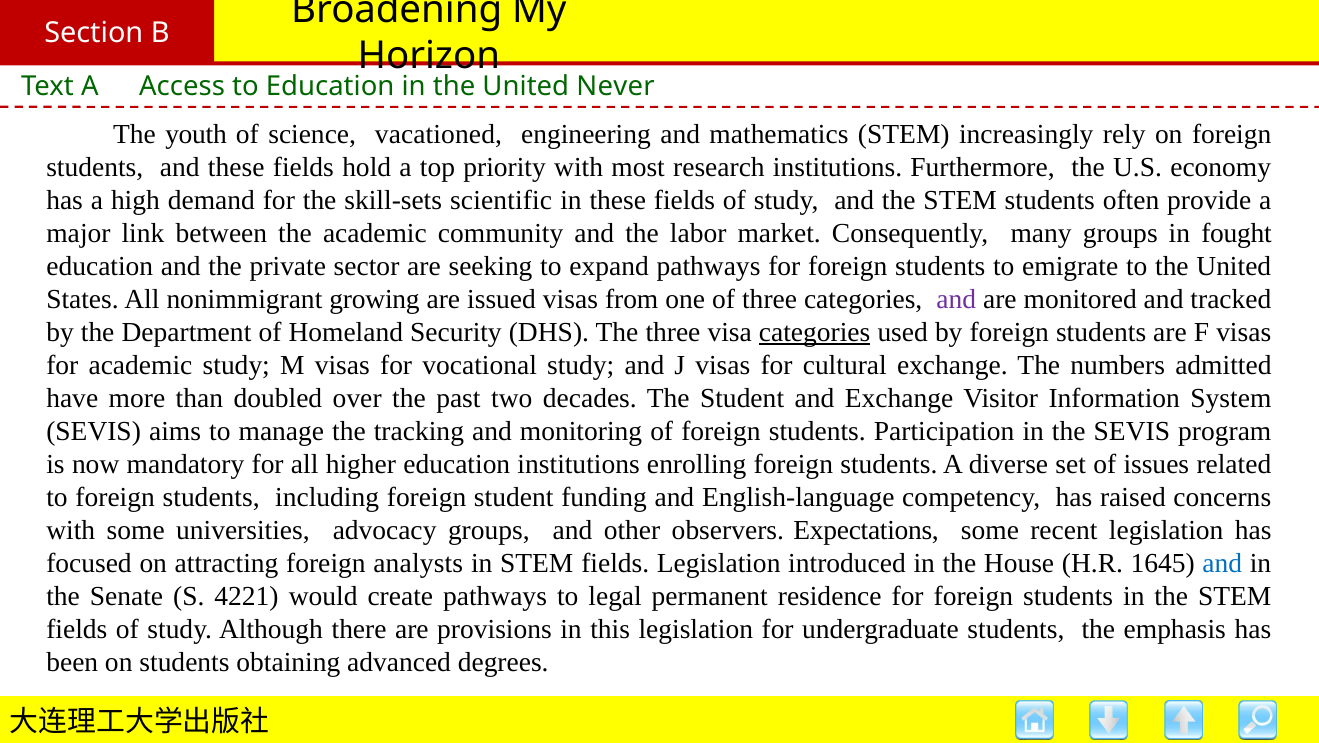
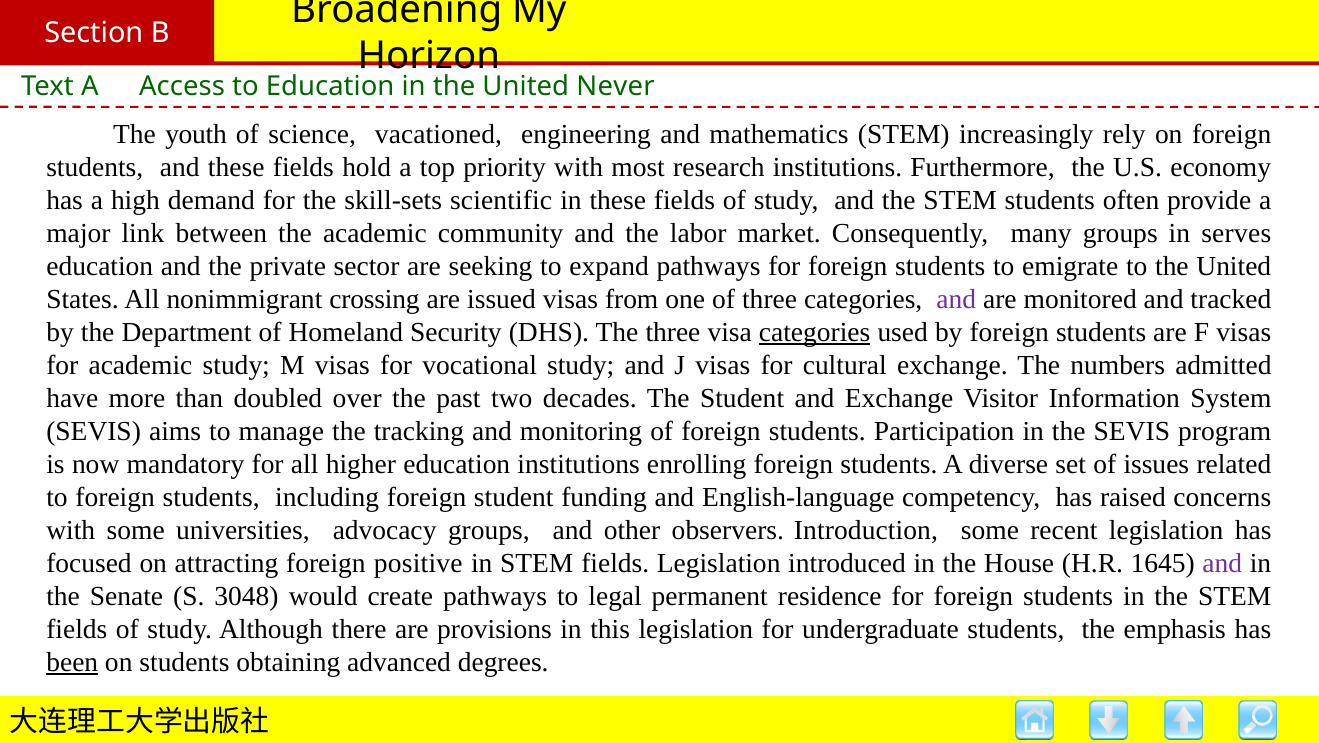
fought: fought -> serves
growing: growing -> crossing
Expectations: Expectations -> Introduction
analysts: analysts -> positive
and at (1222, 563) colour: blue -> purple
4221: 4221 -> 3048
been underline: none -> present
